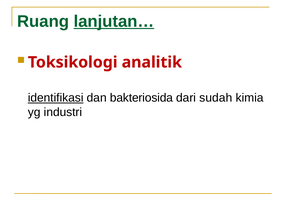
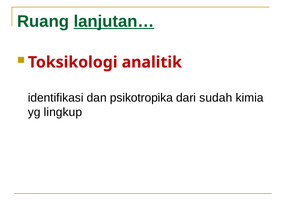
identifikasi underline: present -> none
bakteriosida: bakteriosida -> psikotropika
industri: industri -> lingkup
